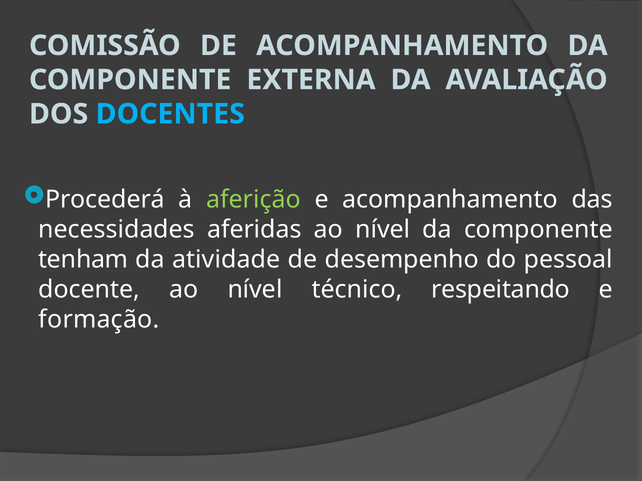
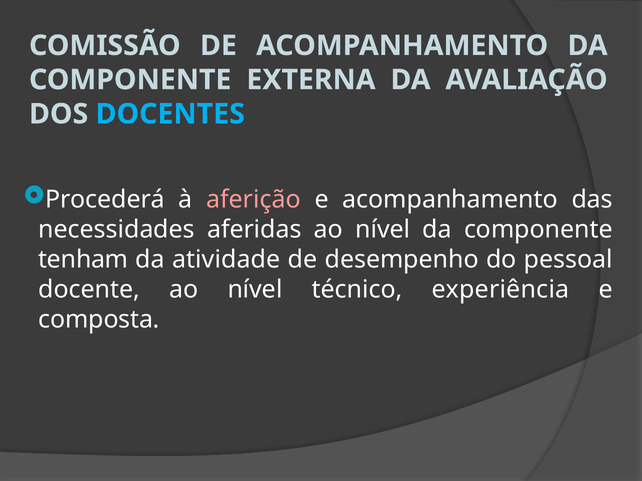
aferição colour: light green -> pink
respeitando: respeitando -> experiência
formação: formação -> composta
